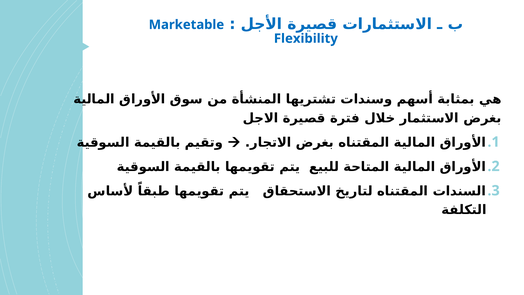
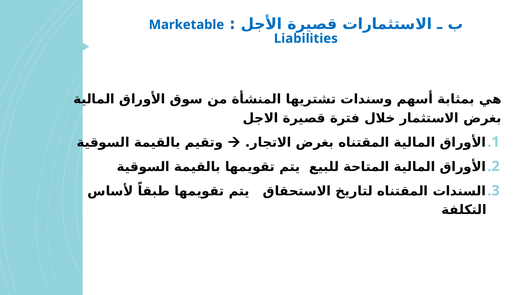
Flexibility: Flexibility -> Liabilities
